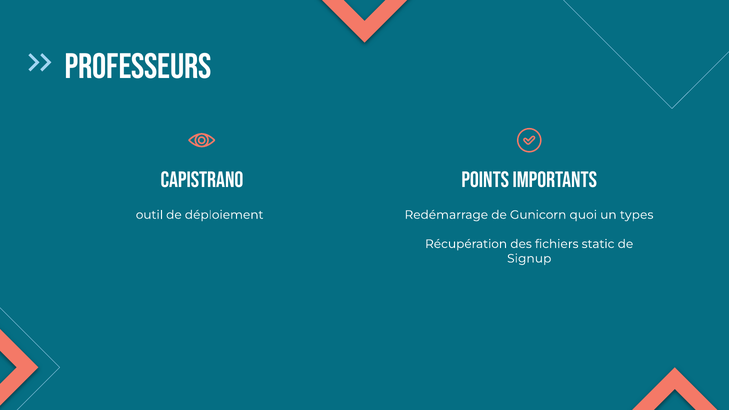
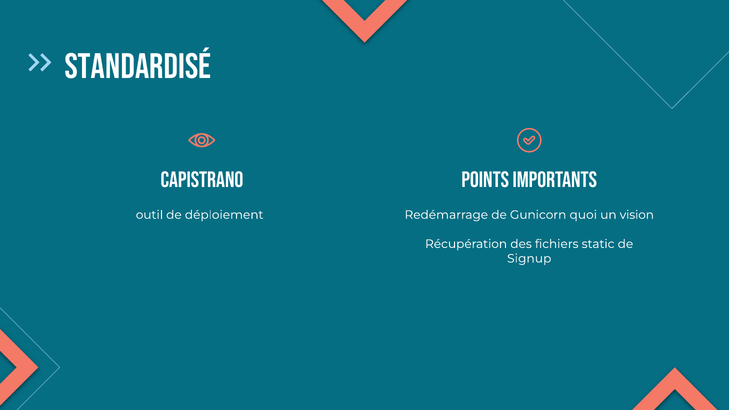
Professeurs: Professeurs -> Standardisé
types: types -> vision
